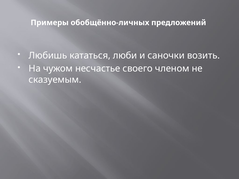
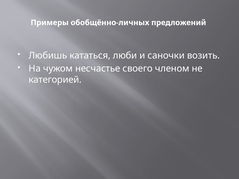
сказуемым: сказуемым -> категорией
